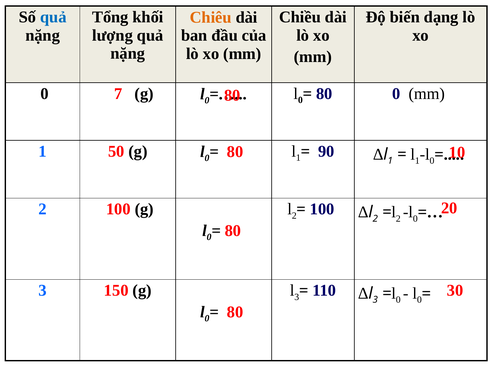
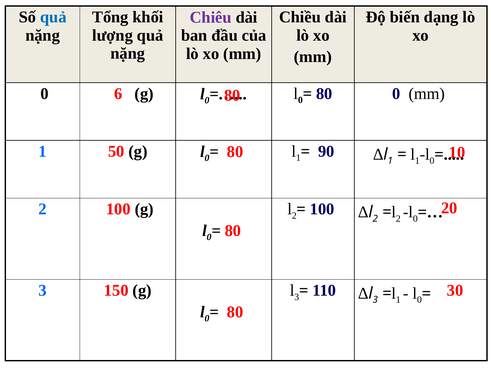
Chiêu colour: orange -> purple
7: 7 -> 6
0 at (398, 299): 0 -> 1
